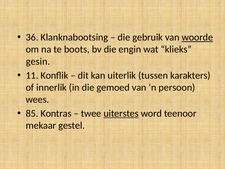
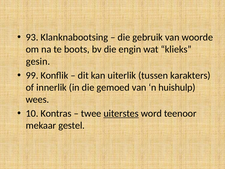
36: 36 -> 93
woorde underline: present -> none
11: 11 -> 99
persoon: persoon -> huishulp
85: 85 -> 10
